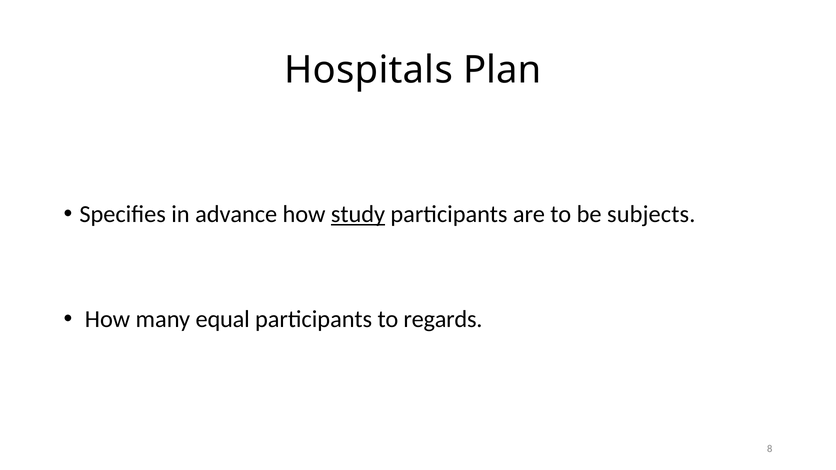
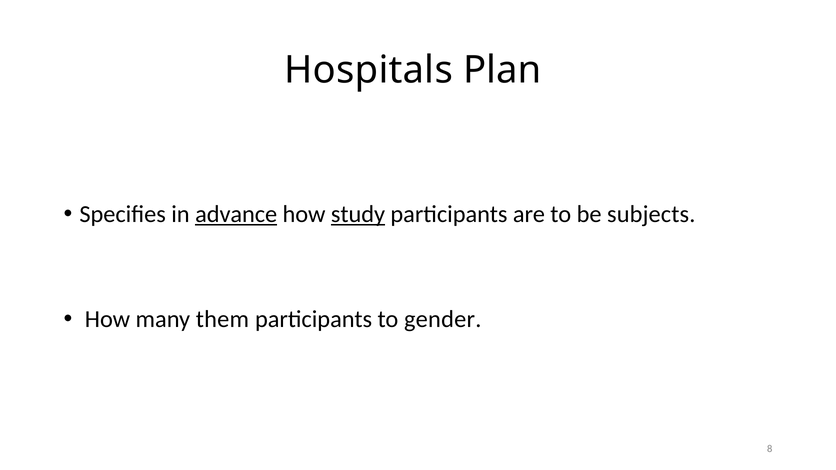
advance underline: none -> present
equal: equal -> them
regards: regards -> gender
